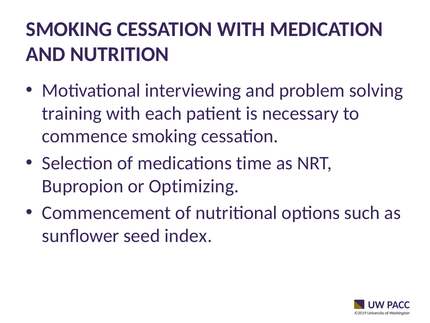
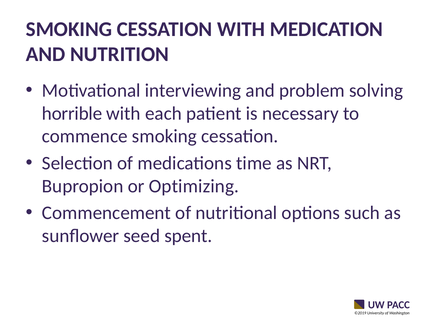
training: training -> horrible
index: index -> spent
